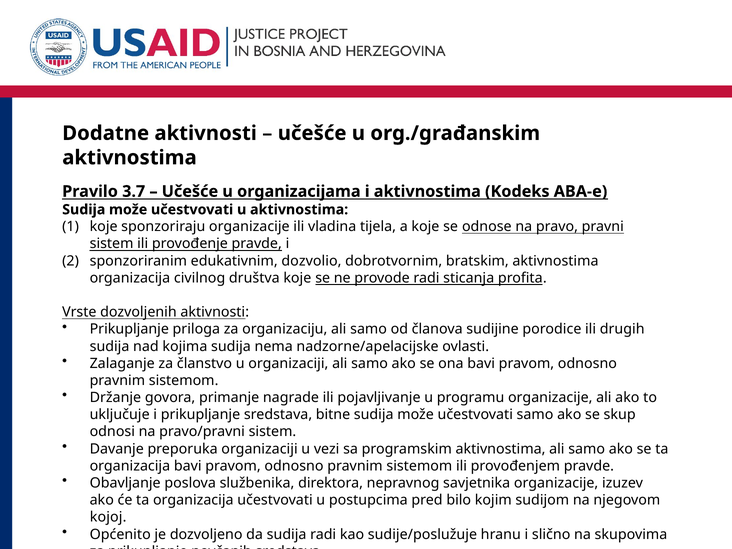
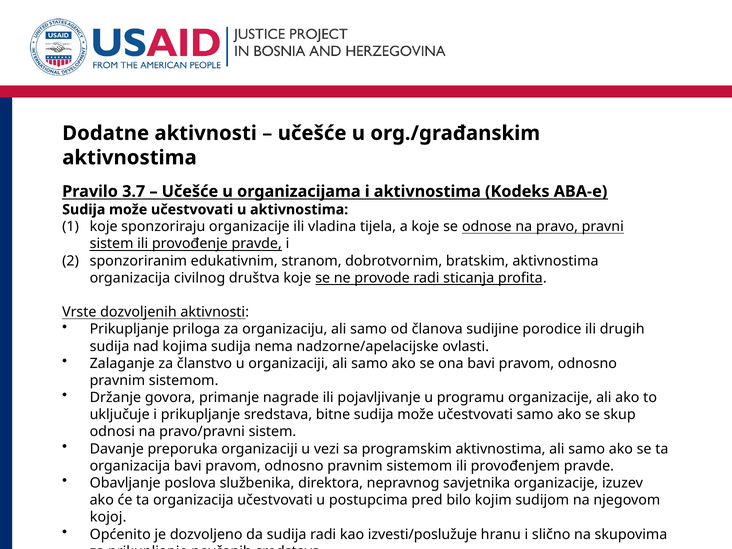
dozvolio: dozvolio -> stranom
sudije/poslužuje: sudije/poslužuje -> izvesti/poslužuje
